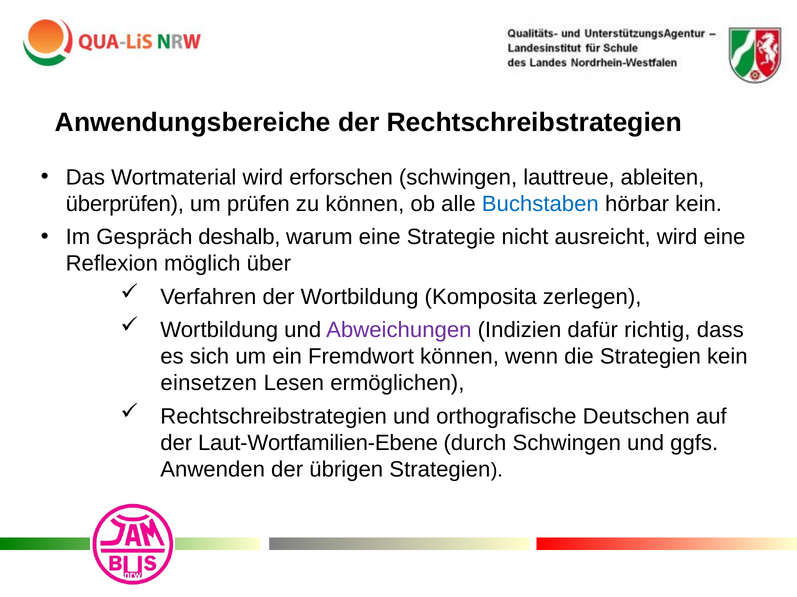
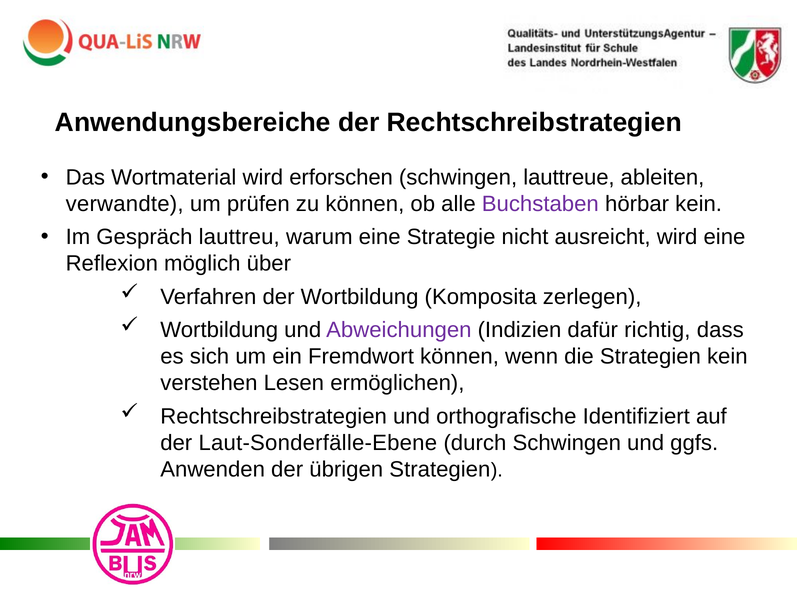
überprüfen: überprüfen -> verwandte
Buchstaben colour: blue -> purple
deshalb: deshalb -> lauttreu
einsetzen: einsetzen -> verstehen
Deutschen: Deutschen -> Identifiziert
Laut-Wortfamilien-Ebene: Laut-Wortfamilien-Ebene -> Laut-Sonderfälle-Ebene
